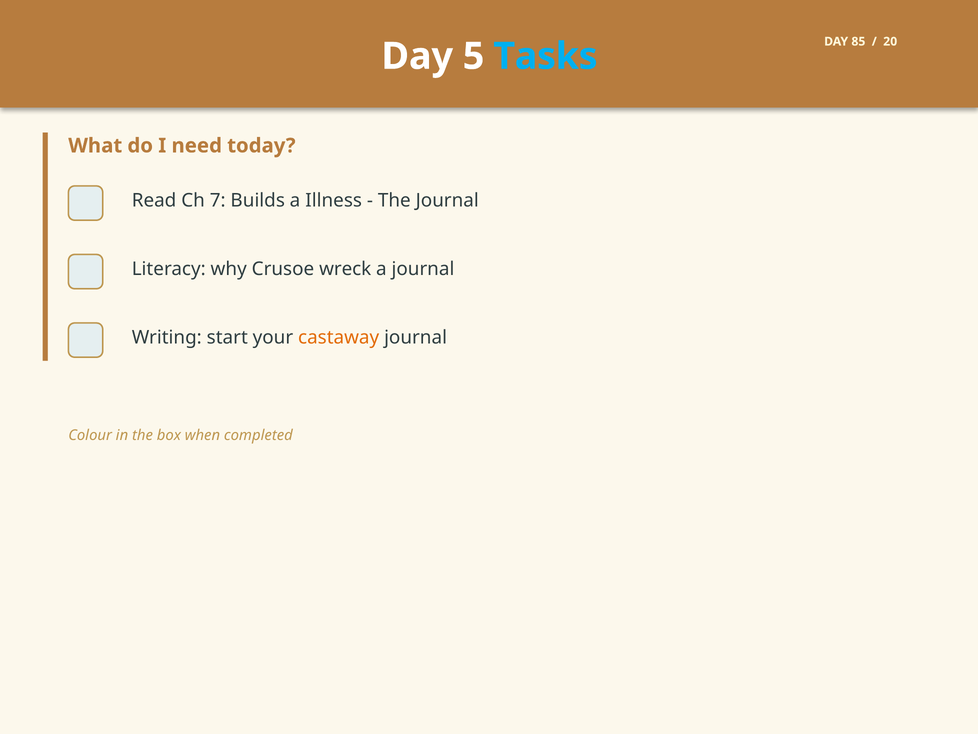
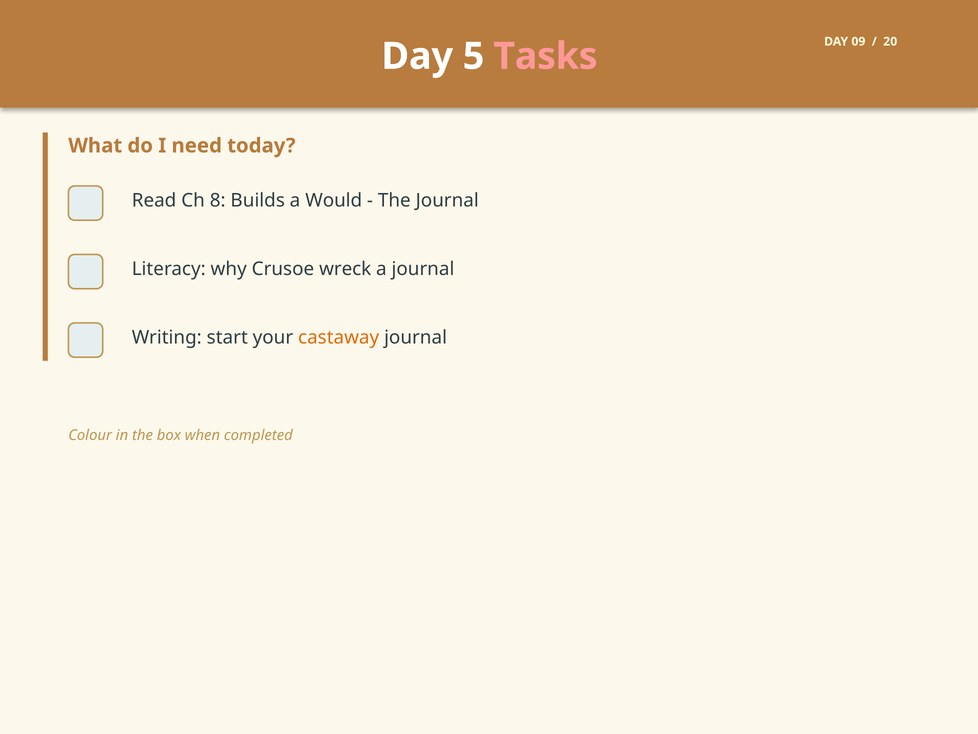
85: 85 -> 09
Tasks colour: light blue -> pink
7: 7 -> 8
Illness: Illness -> Would
